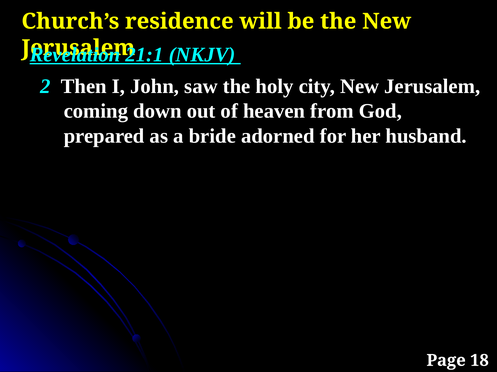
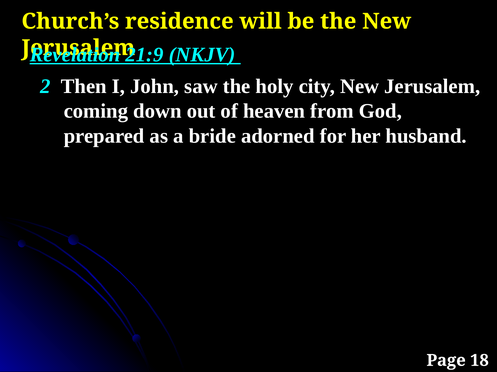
21:1: 21:1 -> 21:9
